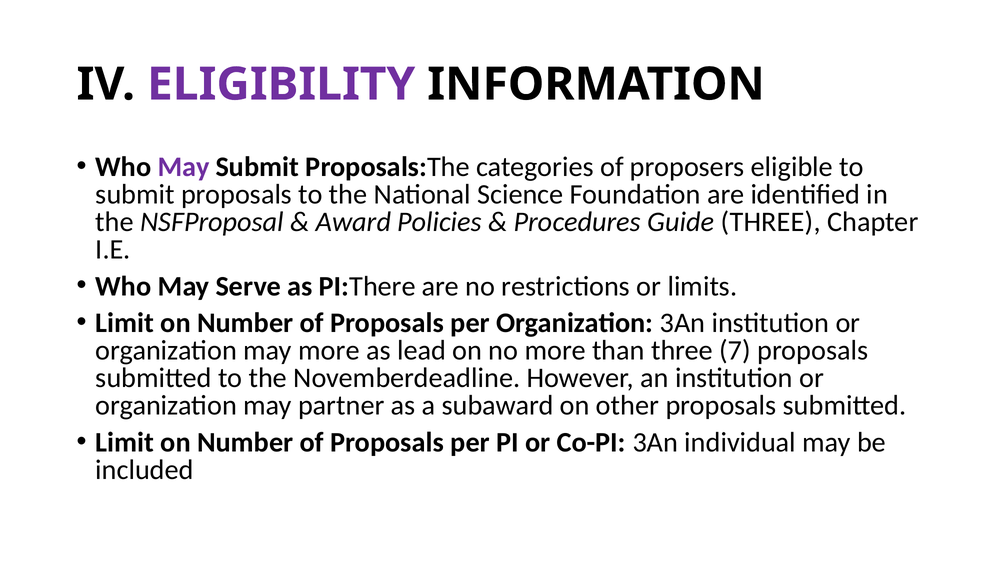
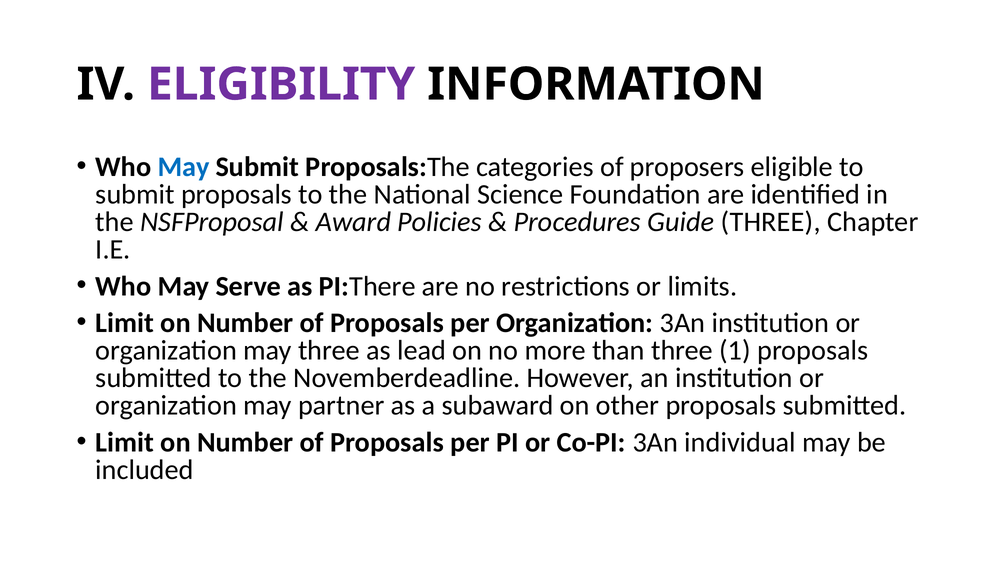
May at (184, 167) colour: purple -> blue
may more: more -> three
7: 7 -> 1
